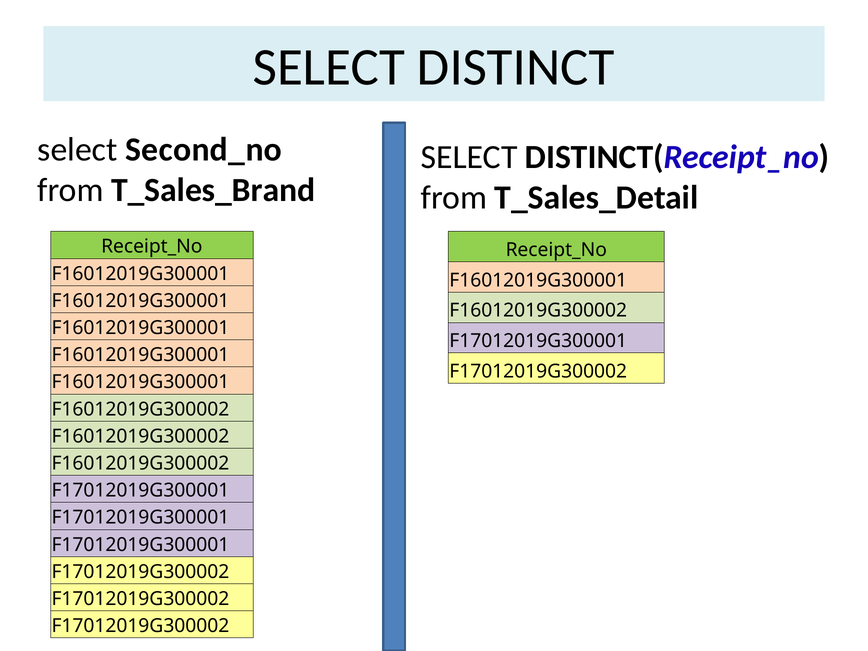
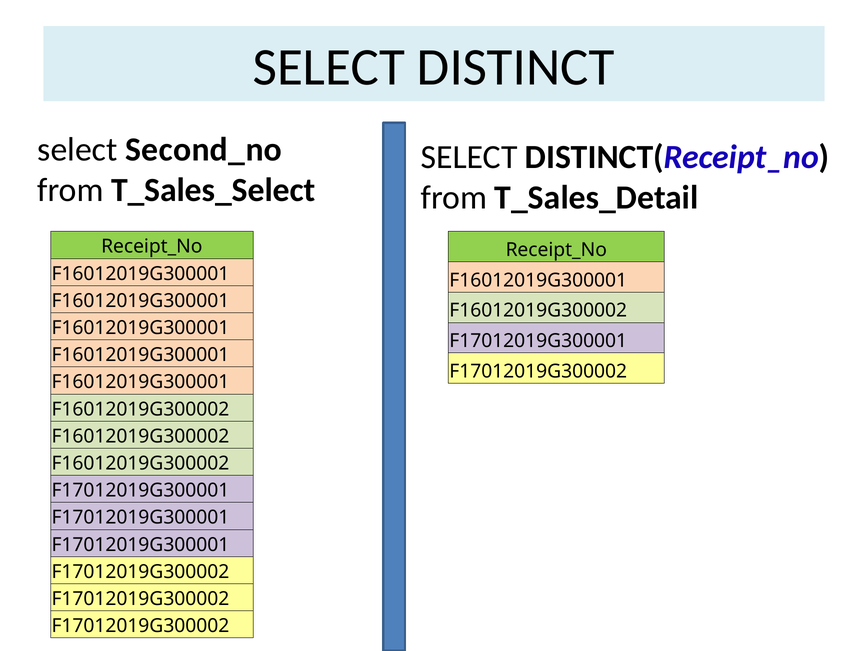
T_Sales_Brand: T_Sales_Brand -> T_Sales_Select
